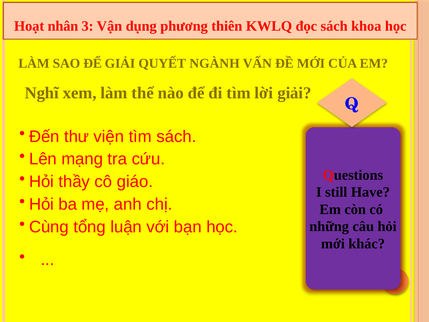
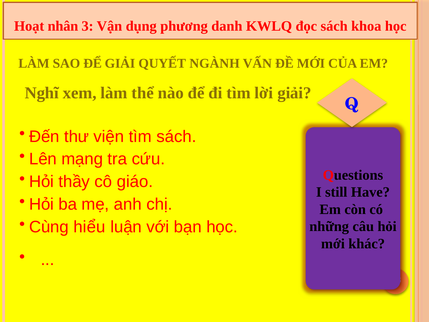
thiên: thiên -> danh
tổng: tổng -> hiểu
